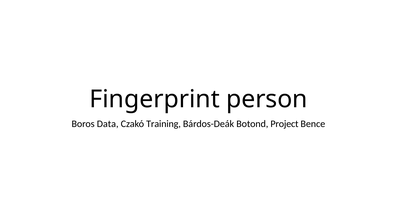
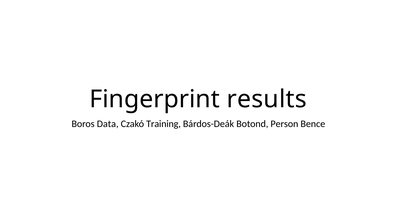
person: person -> results
Project: Project -> Person
